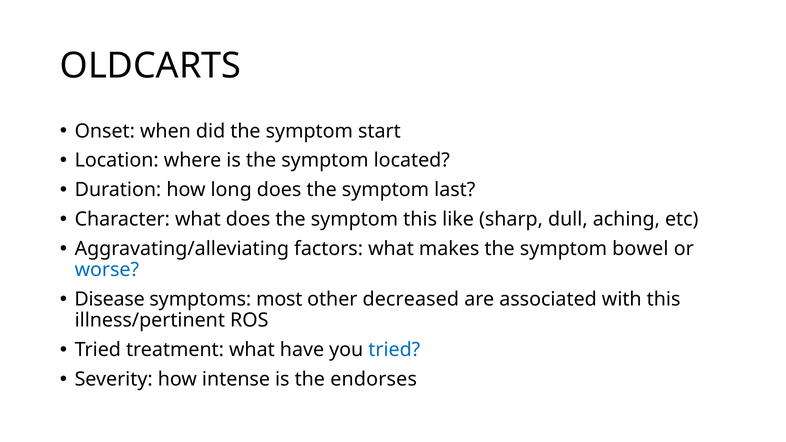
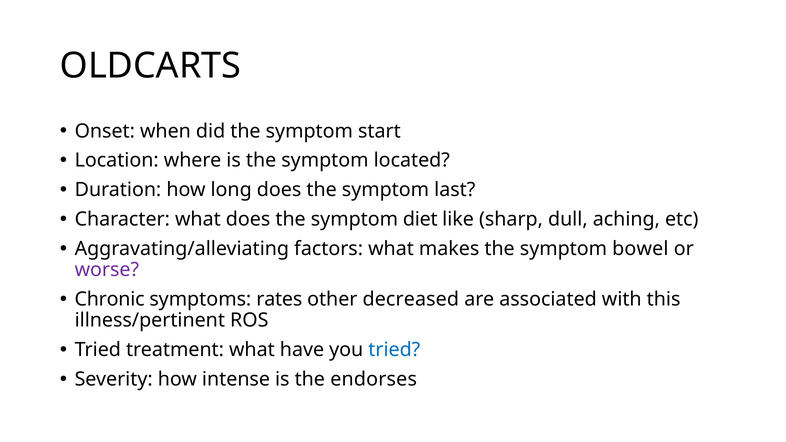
symptom this: this -> diet
worse colour: blue -> purple
Disease: Disease -> Chronic
most: most -> rates
